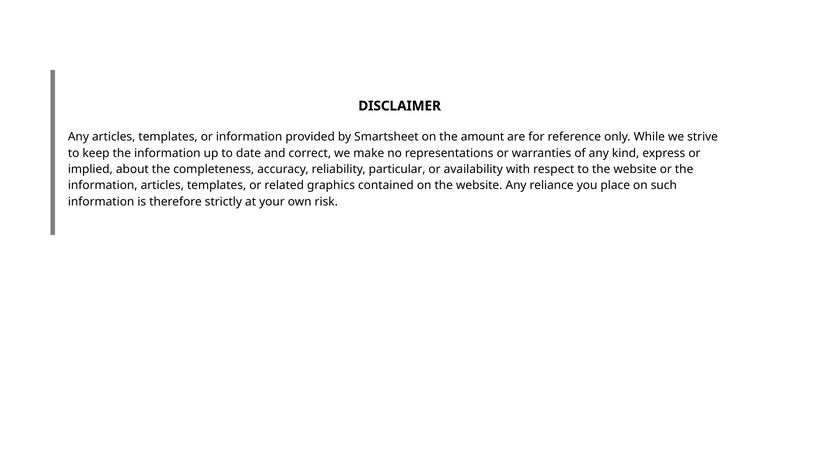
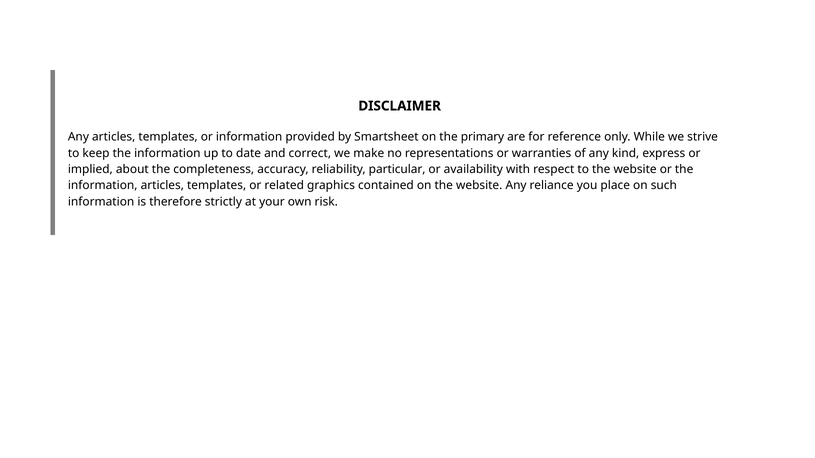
amount: amount -> primary
